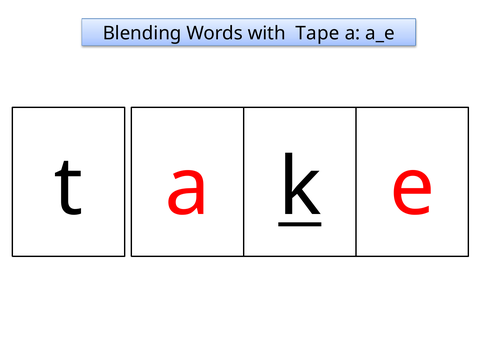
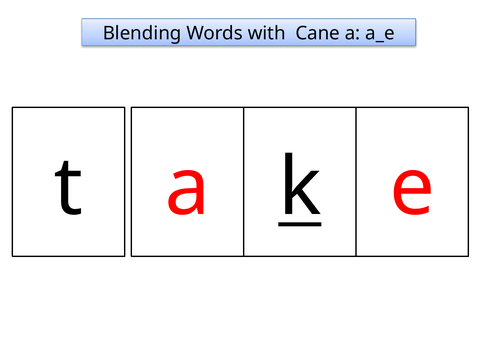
Tape: Tape -> Cane
